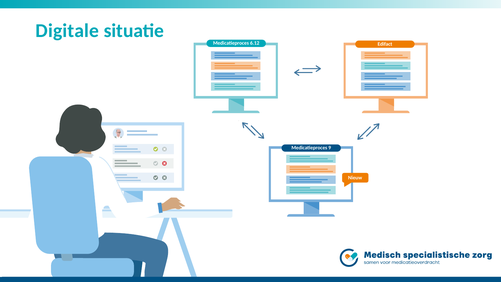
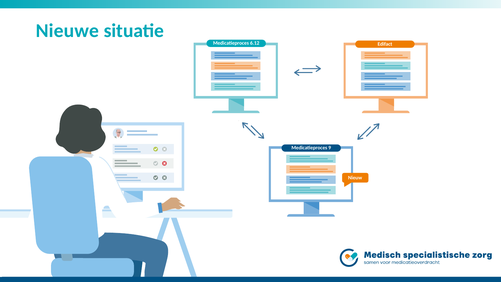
Digitale: Digitale -> Nieuwe
